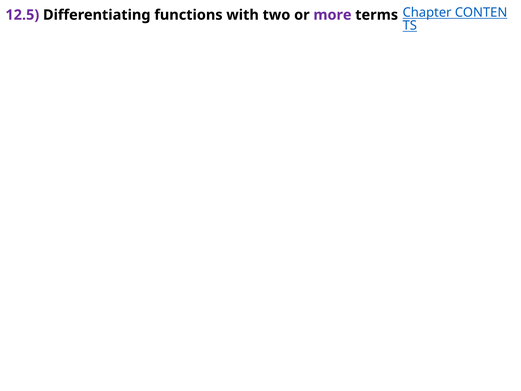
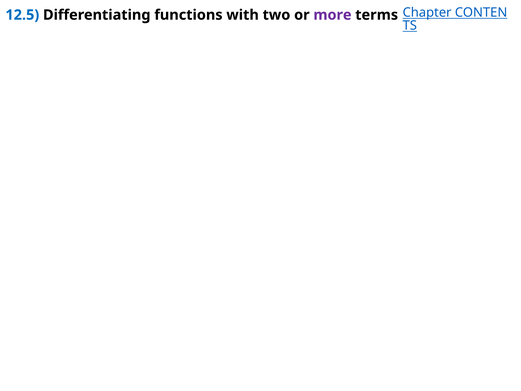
12.5 colour: purple -> blue
